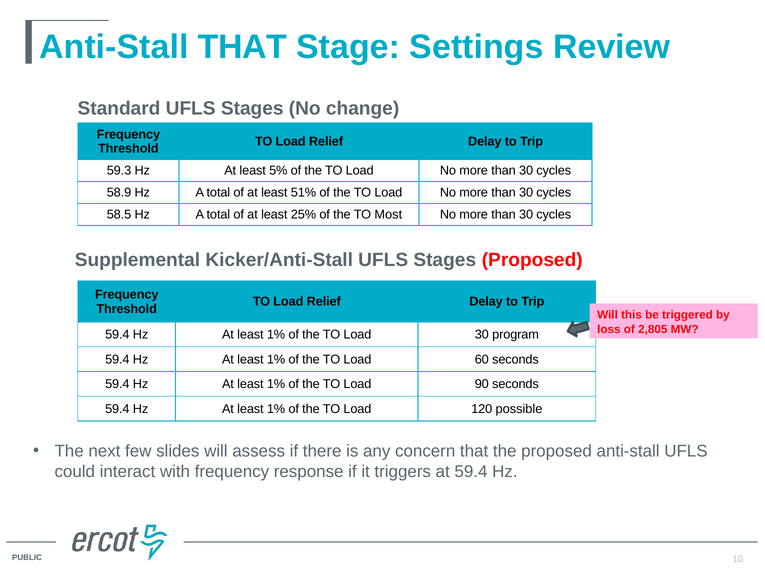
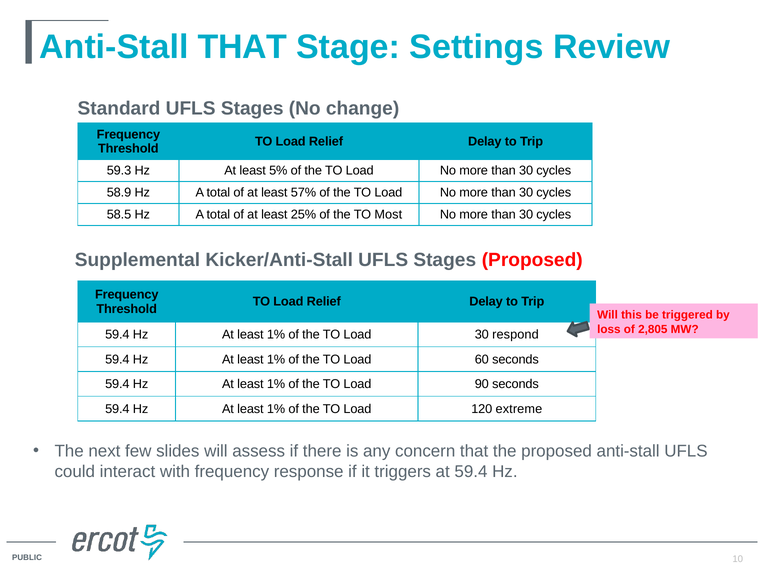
51%: 51% -> 57%
program: program -> respond
possible: possible -> extreme
